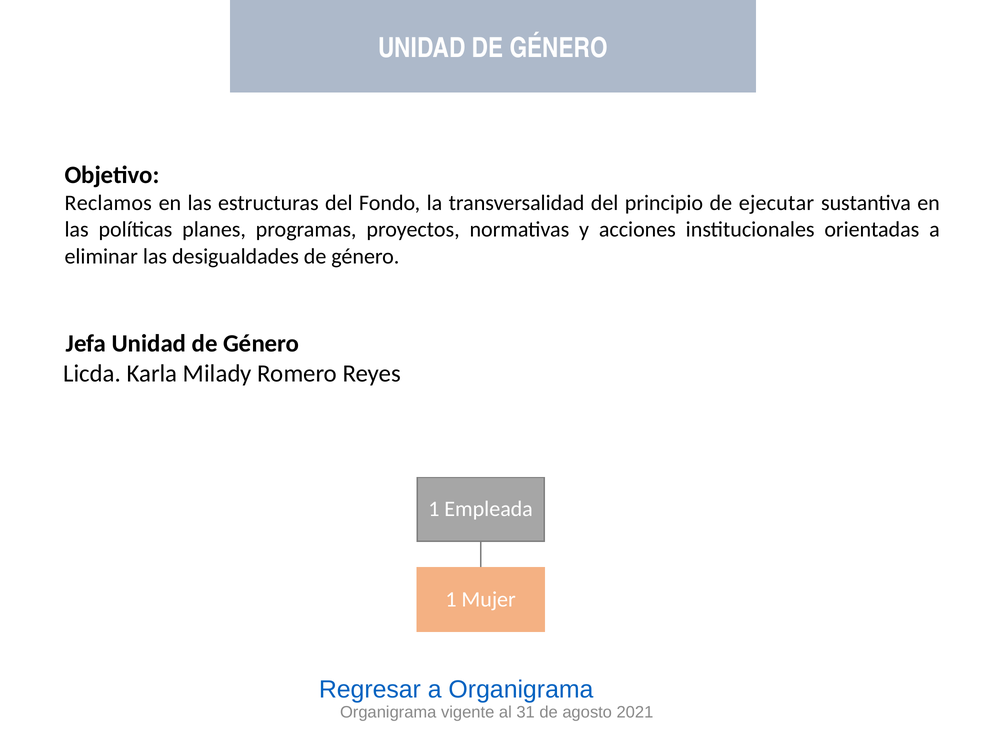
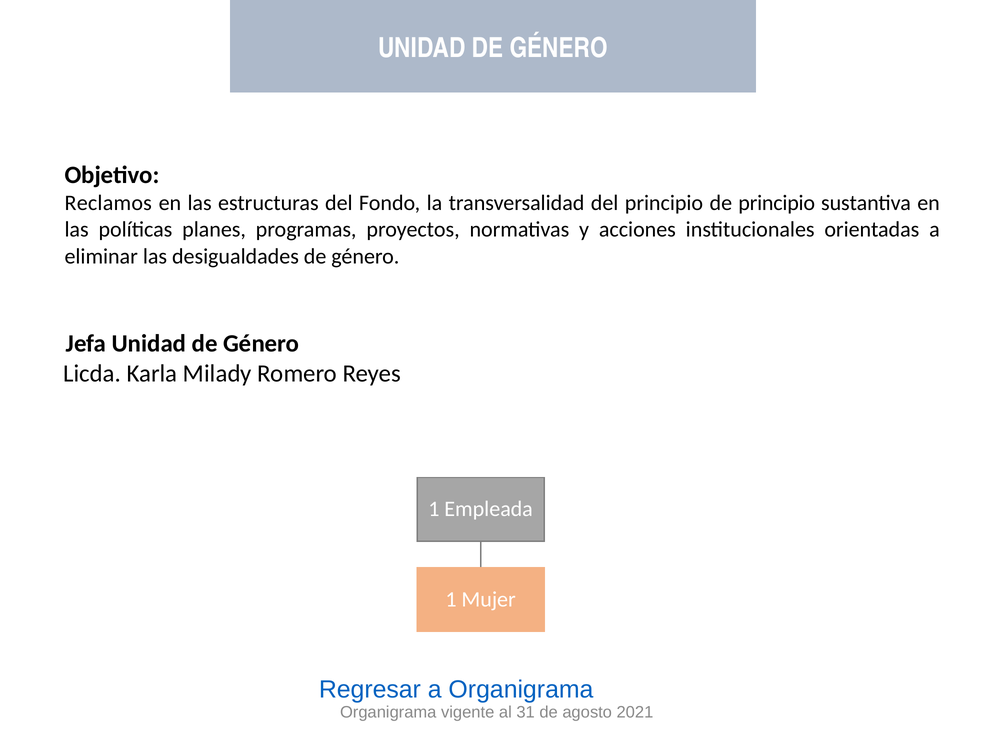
de ejecutar: ejecutar -> principio
